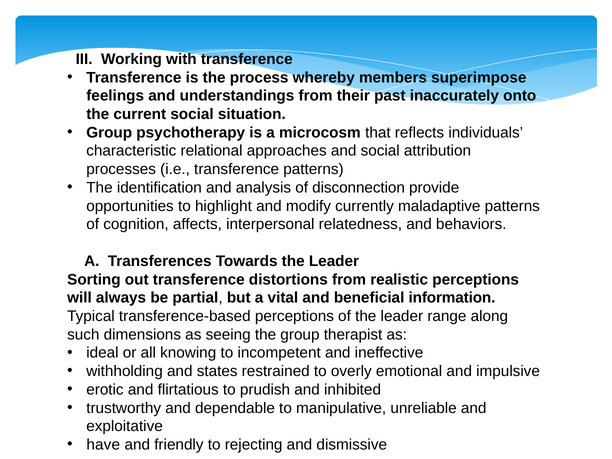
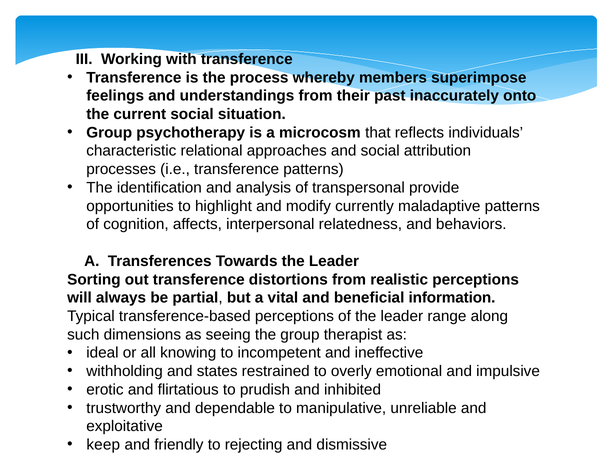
disconnection: disconnection -> transpersonal
have: have -> keep
